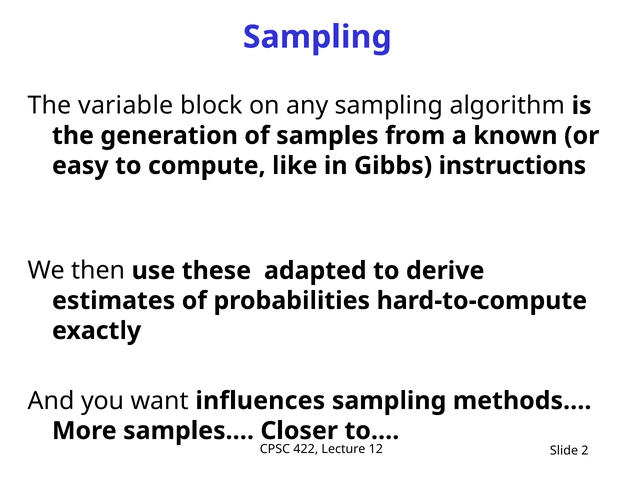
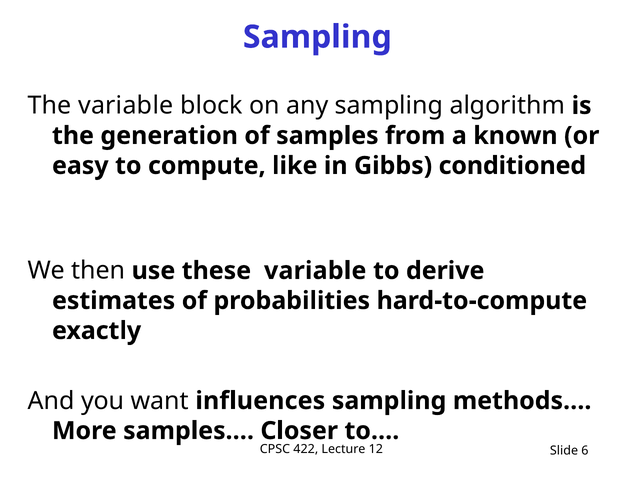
instructions: instructions -> conditioned
these adapted: adapted -> variable
2: 2 -> 6
